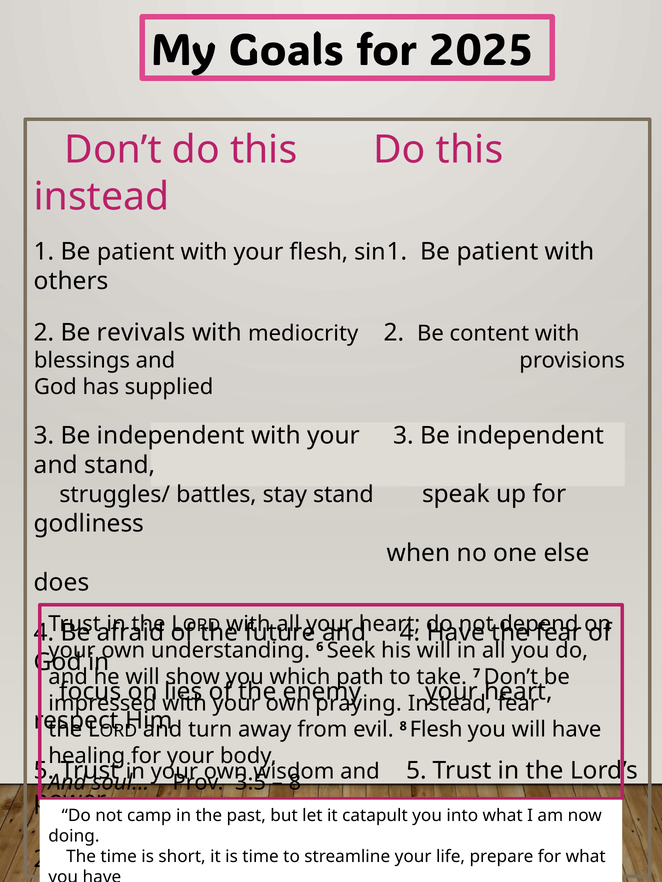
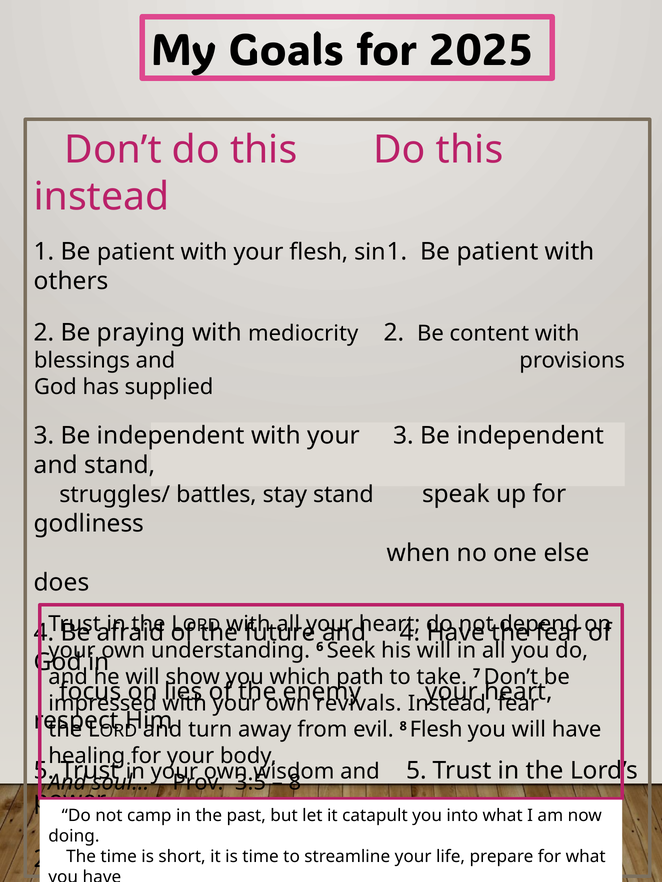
Be revivals: revivals -> praying
own praying: praying -> revivals
